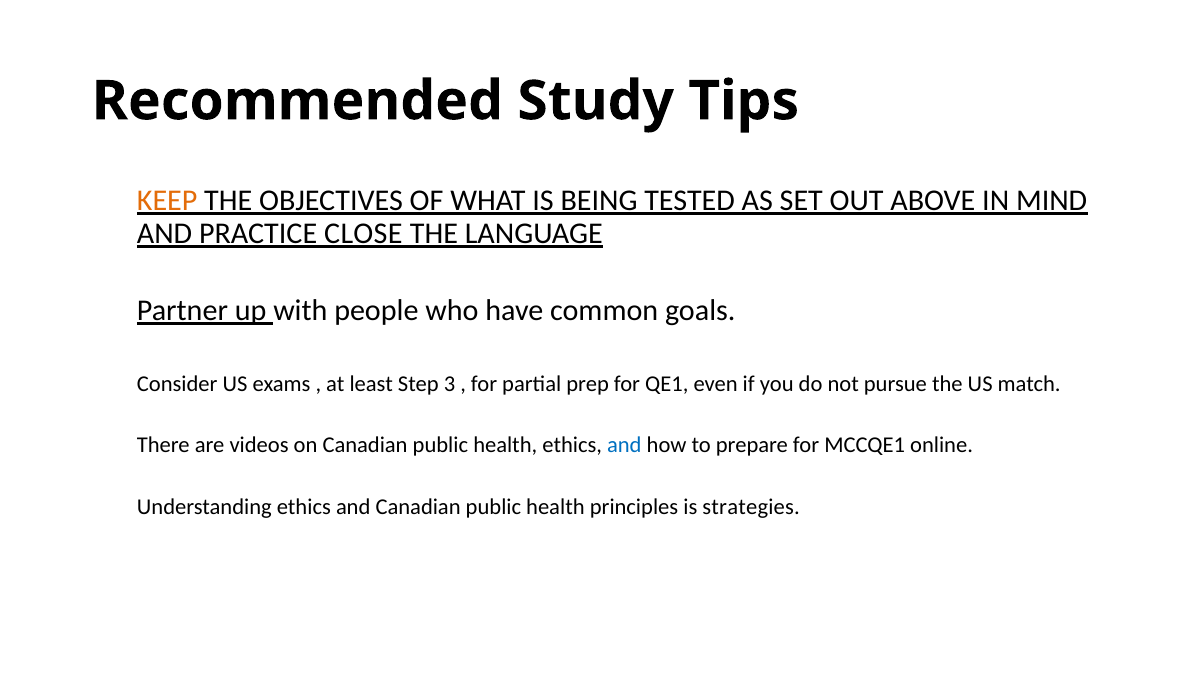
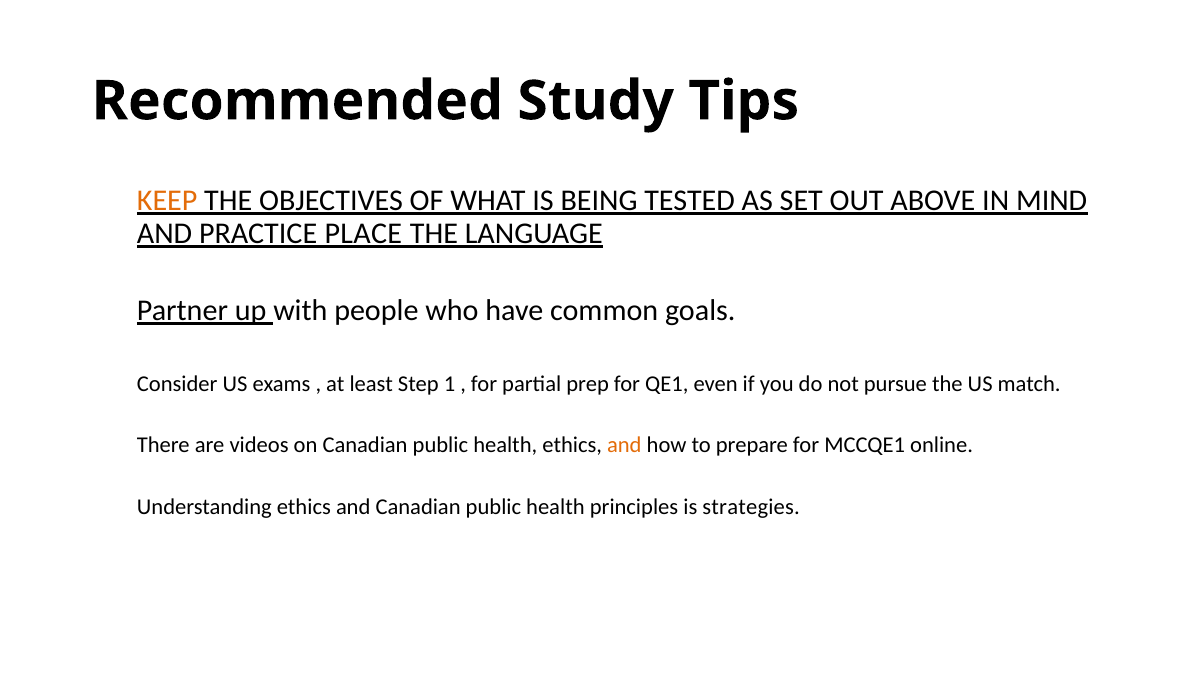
CLOSE: CLOSE -> PLACE
3: 3 -> 1
and at (624, 446) colour: blue -> orange
